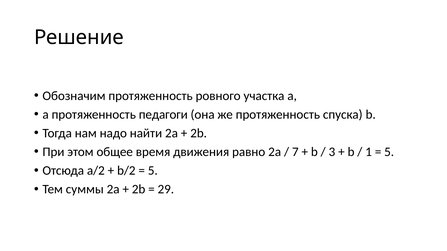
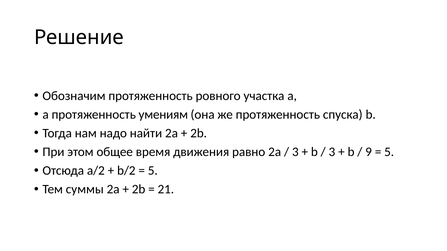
педагоги: педагоги -> умениям
7 at (295, 152): 7 -> 3
1: 1 -> 9
29: 29 -> 21
